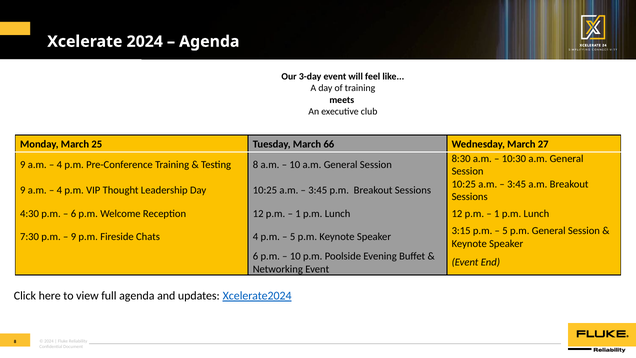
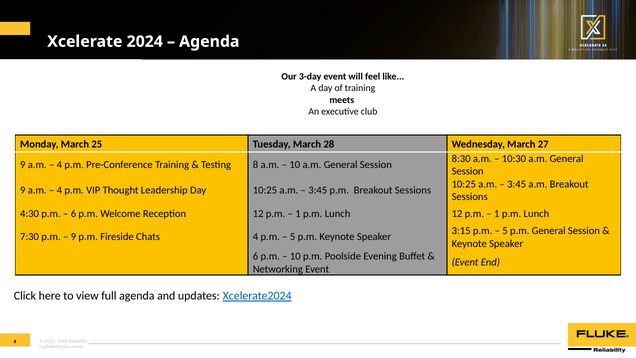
66: 66 -> 28
